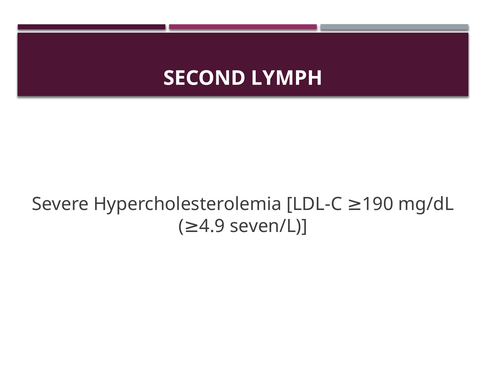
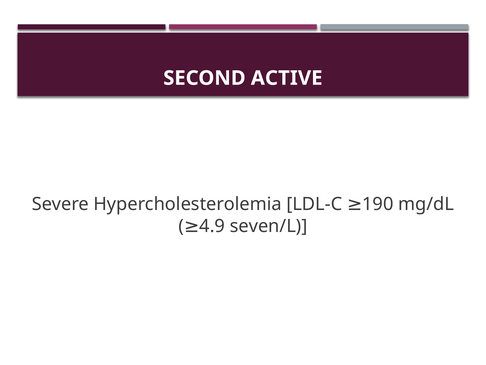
LYMPH: LYMPH -> ACTIVE
